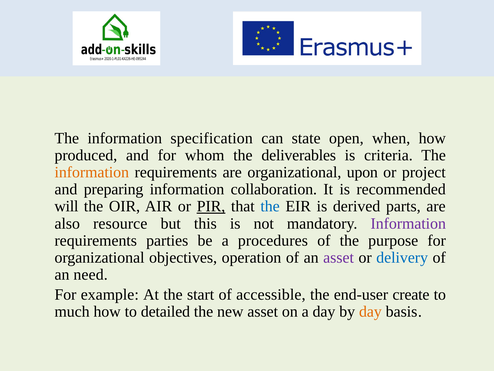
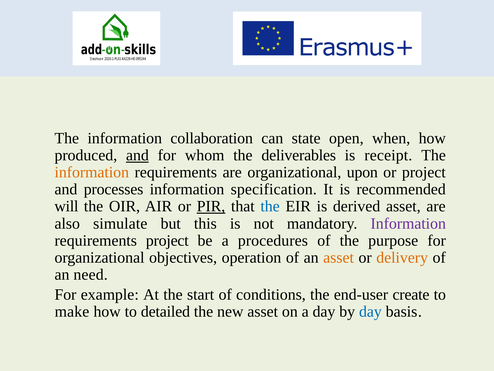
specification: specification -> collaboration
and at (137, 155) underline: none -> present
criteria: criteria -> receipt
preparing: preparing -> processes
collaboration: collaboration -> specification
derived parts: parts -> asset
resource: resource -> simulate
requirements parties: parties -> project
asset at (339, 257) colour: purple -> orange
delivery colour: blue -> orange
accessible: accessible -> conditions
much: much -> make
day at (370, 311) colour: orange -> blue
